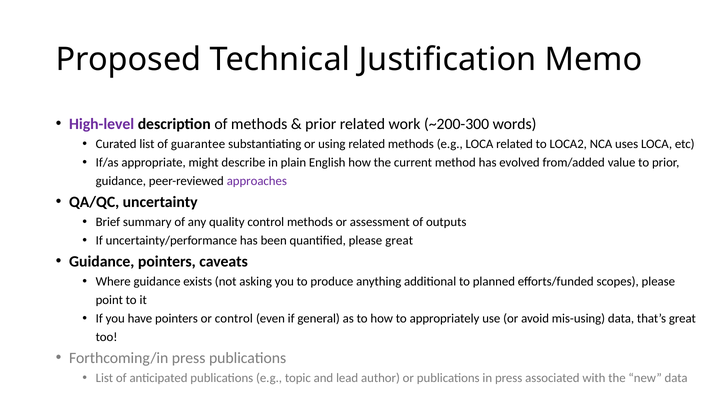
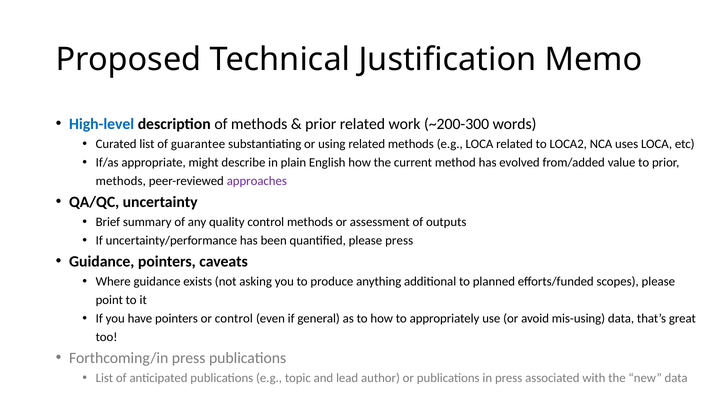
High-level colour: purple -> blue
guidance at (121, 181): guidance -> methods
please great: great -> press
